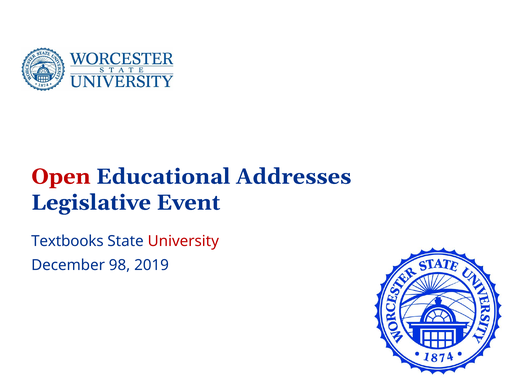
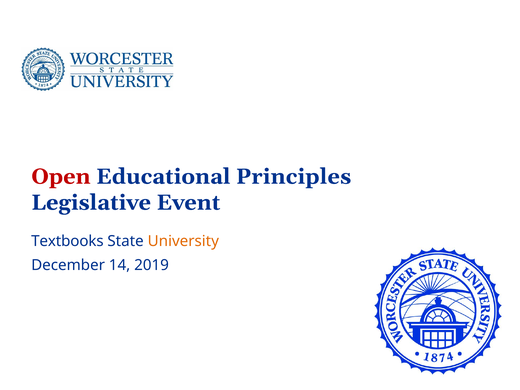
Addresses: Addresses -> Principles
University colour: red -> orange
98: 98 -> 14
